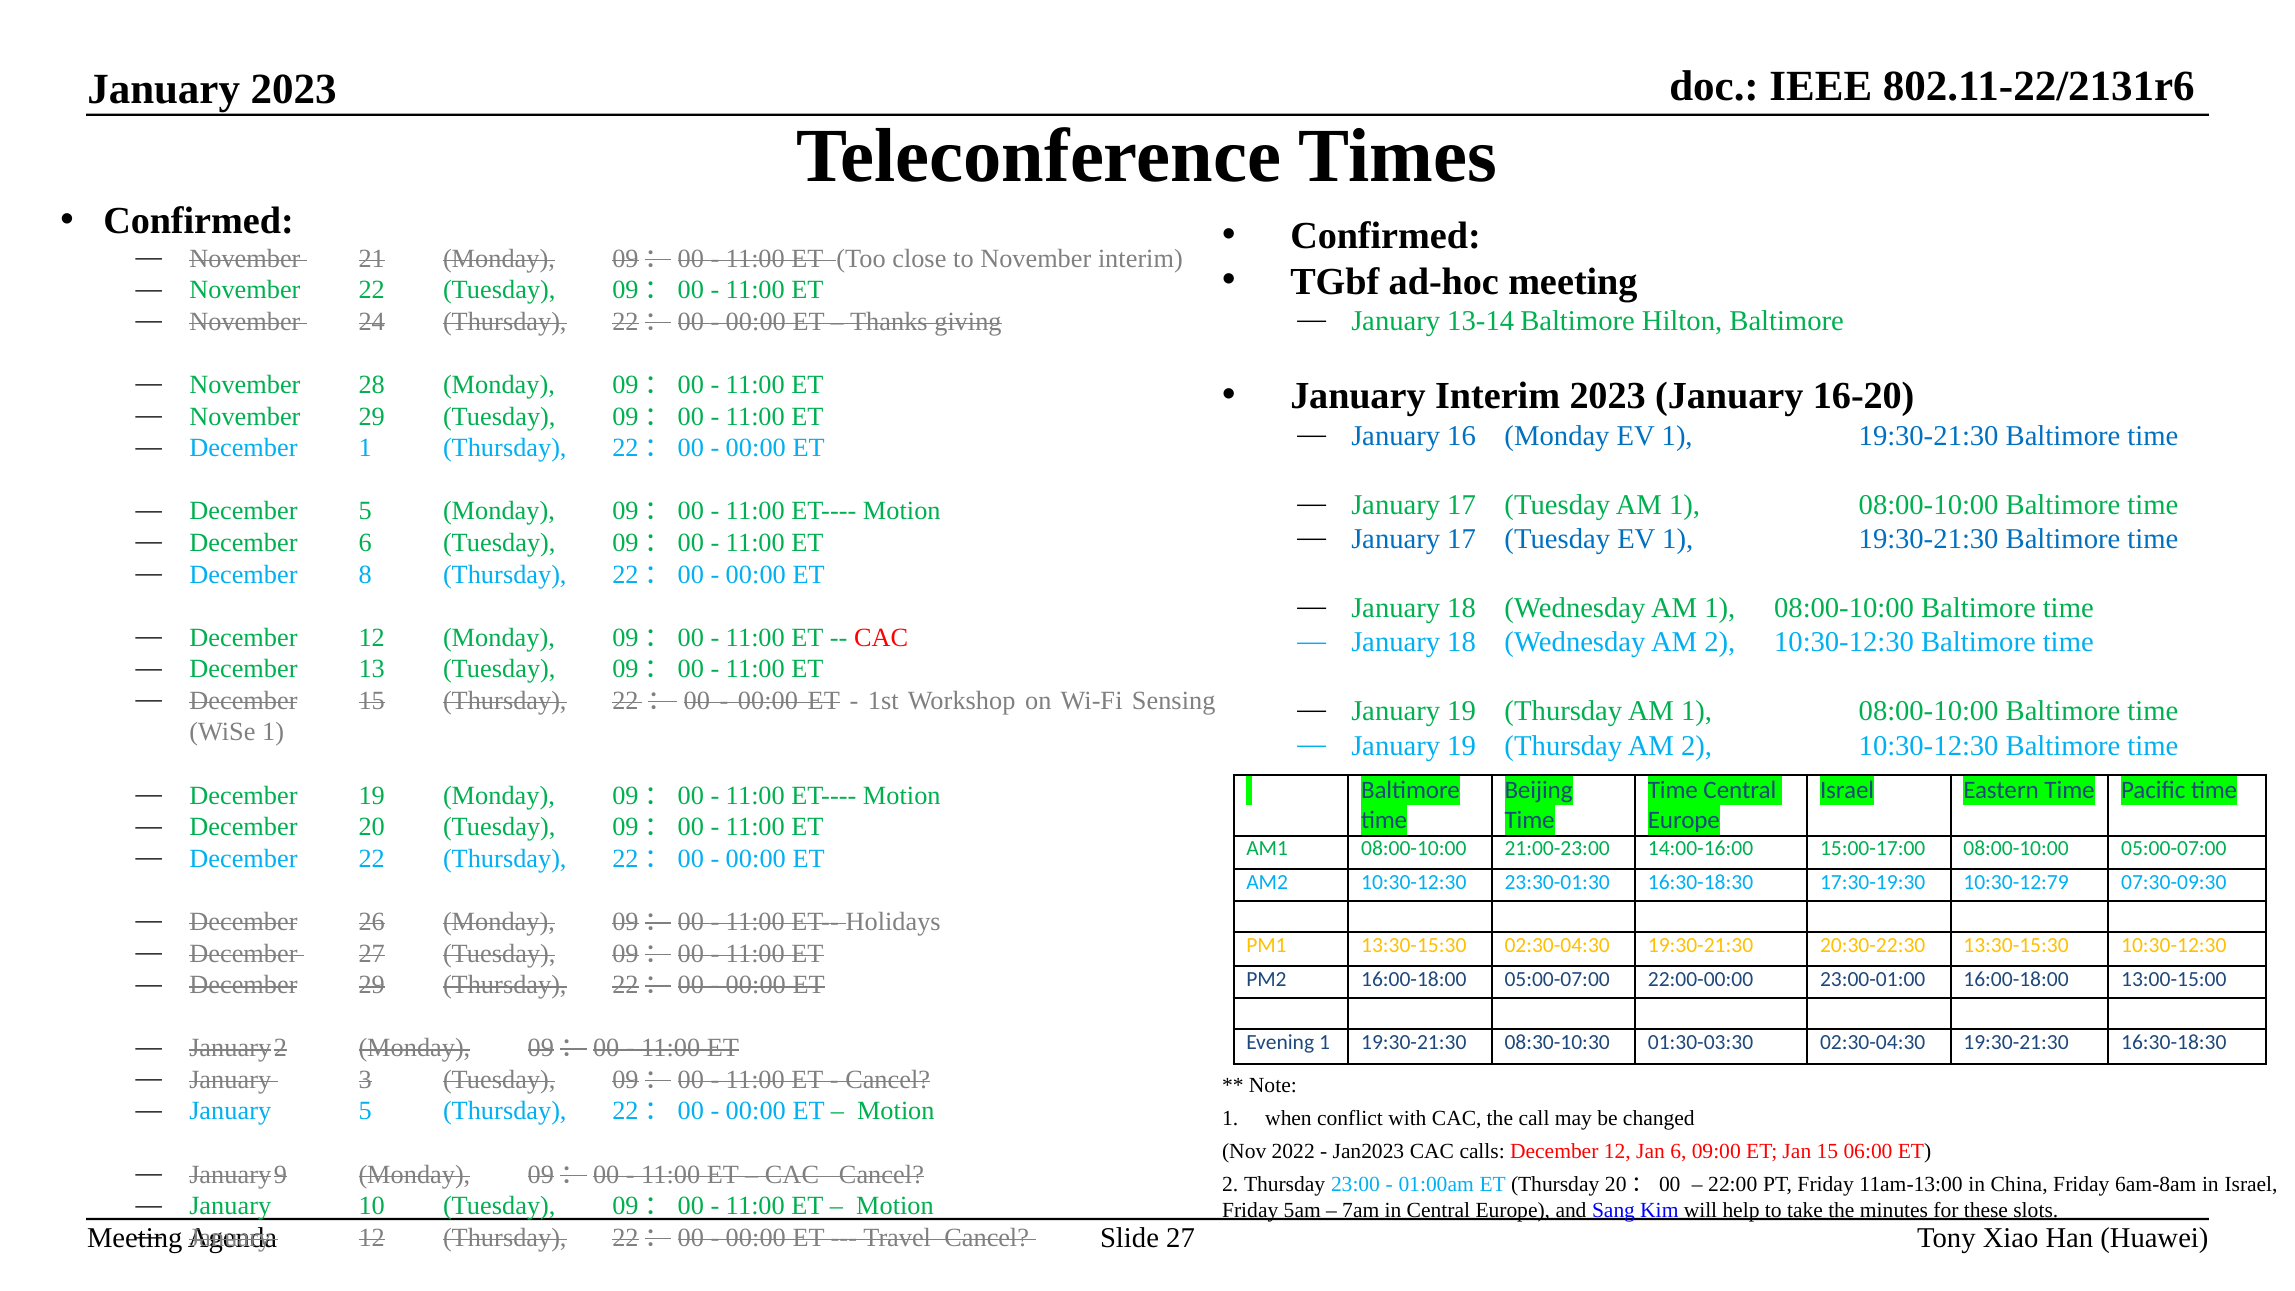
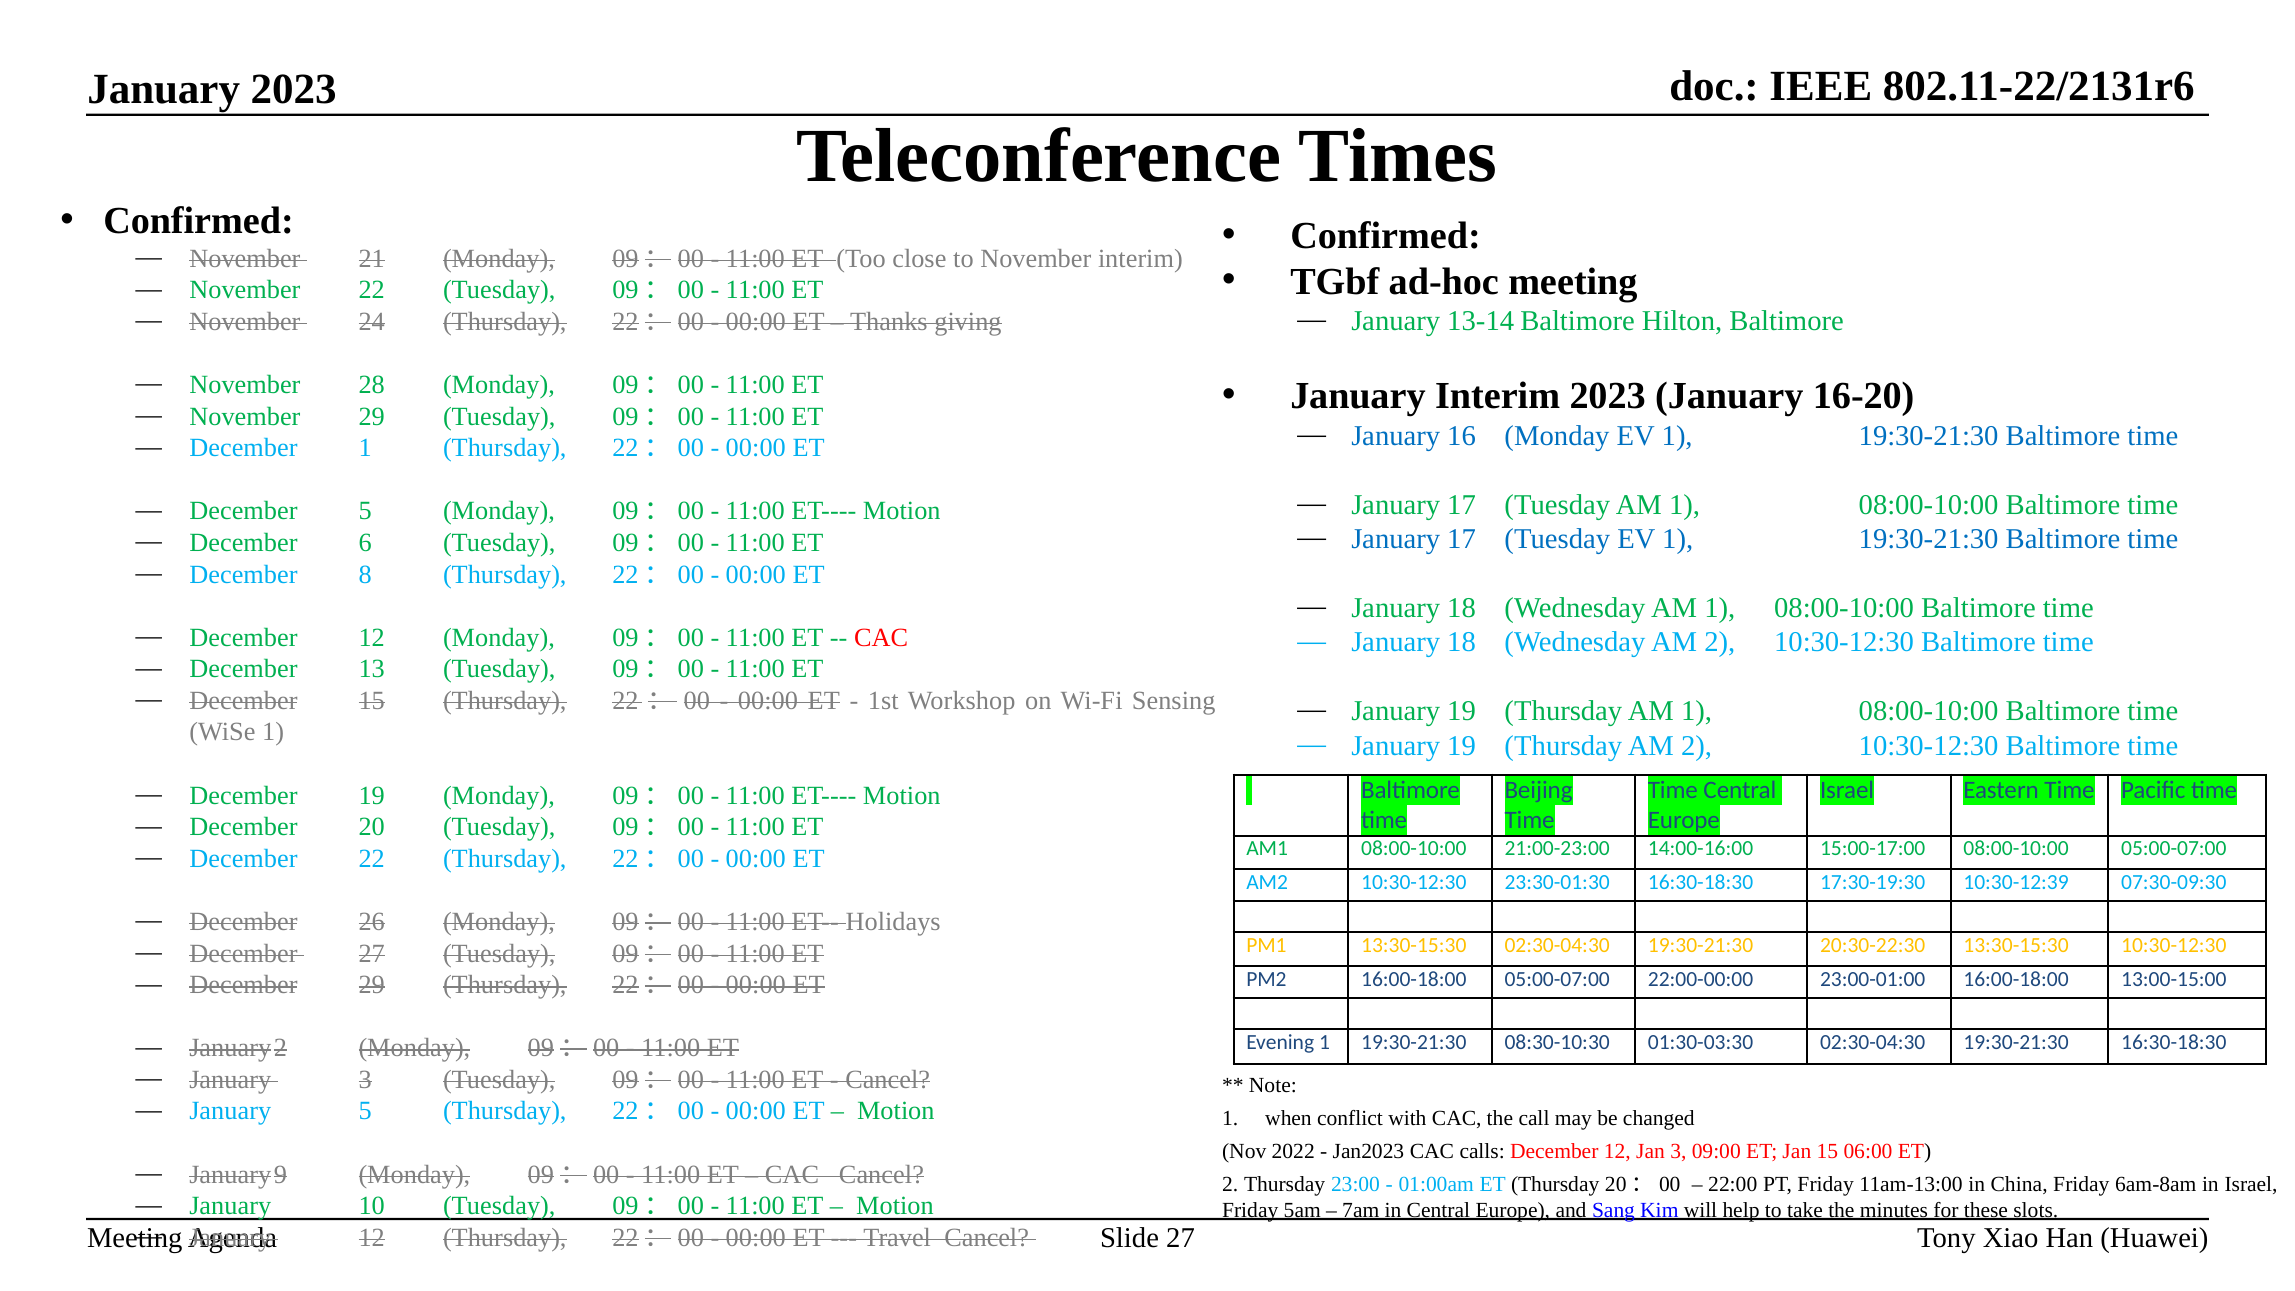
10:30-12:79: 10:30-12:79 -> 10:30-12:39
Jan 6: 6 -> 3
